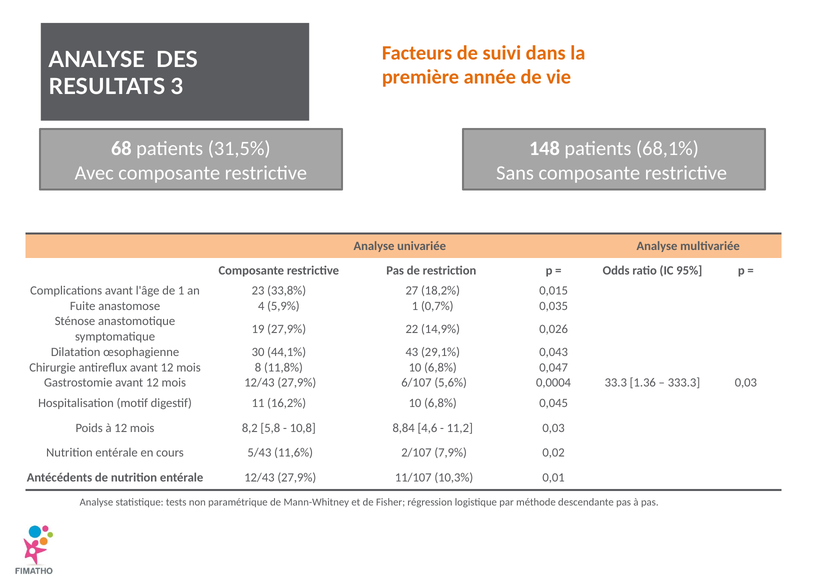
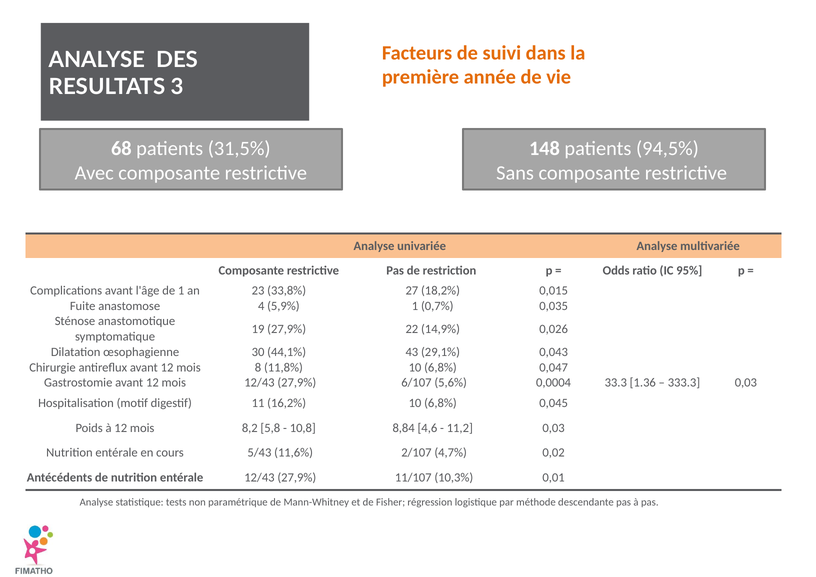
68,1%: 68,1% -> 94,5%
7,9%: 7,9% -> 4,7%
